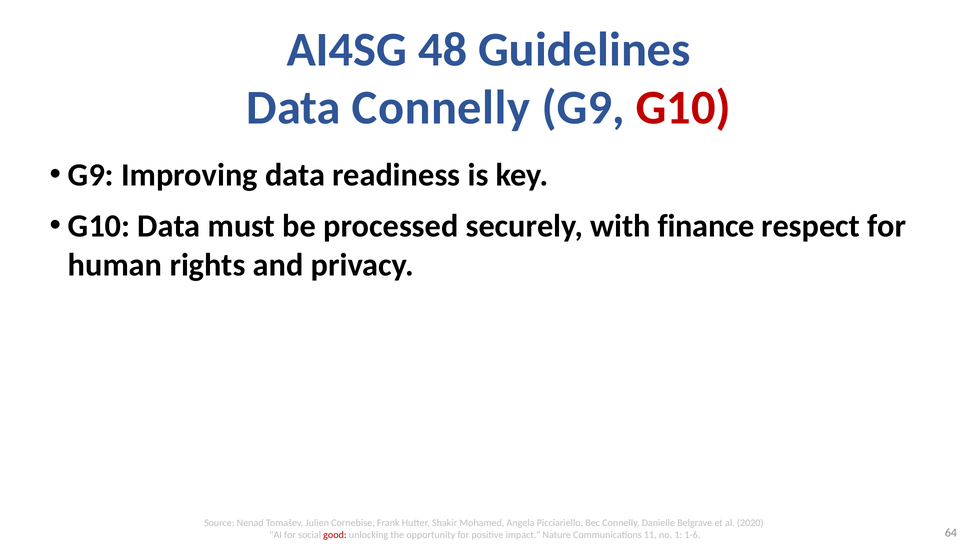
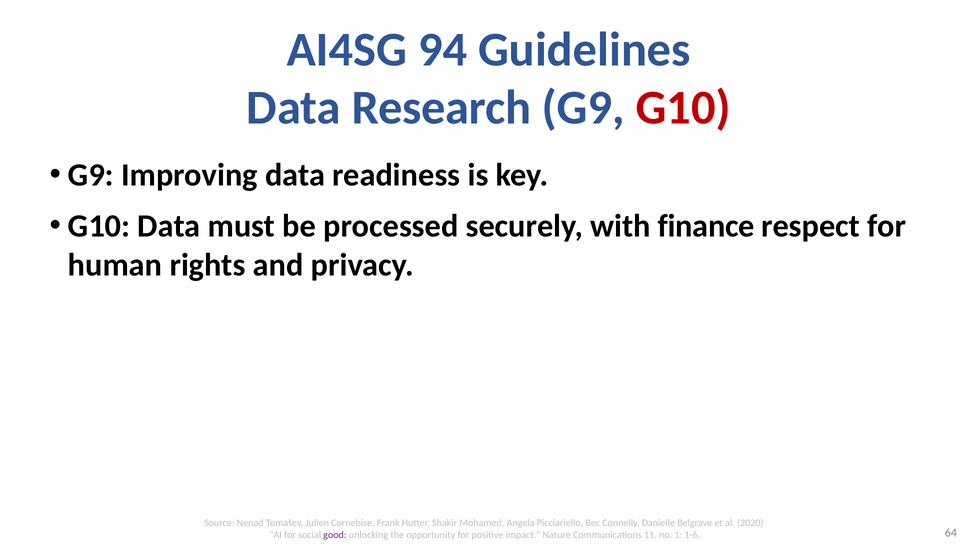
48: 48 -> 94
Data Connelly: Connelly -> Research
good colour: red -> purple
